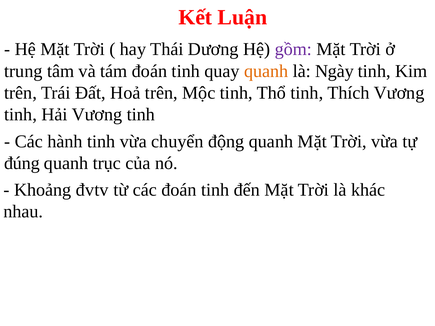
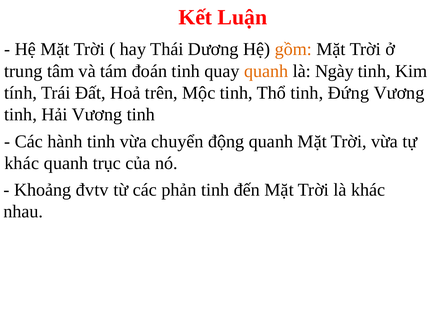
gồm colour: purple -> orange
trên at (21, 93): trên -> tính
Thích: Thích -> Đứng
đúng at (22, 163): đúng -> khác
các đoán: đoán -> phản
